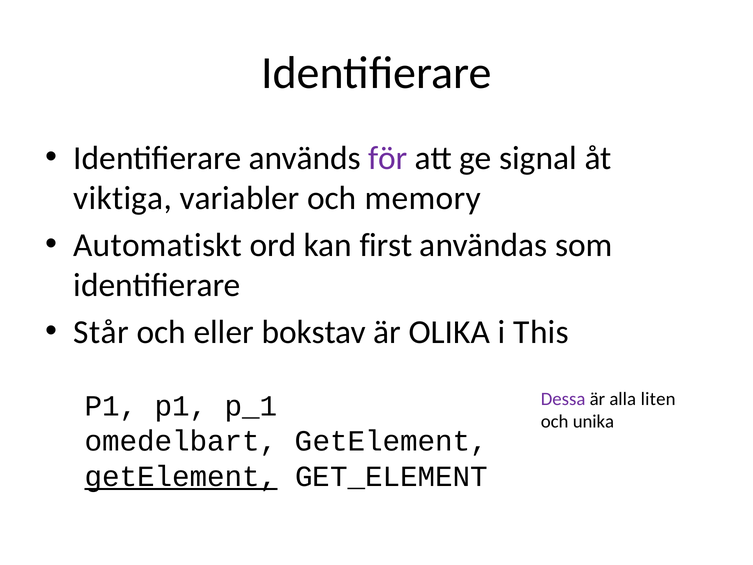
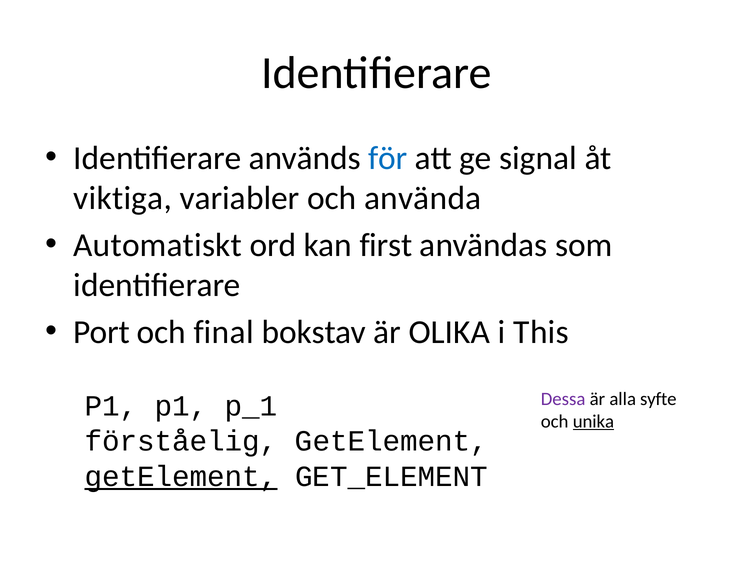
för colour: purple -> blue
memory: memory -> använda
Står: Står -> Port
eller: eller -> final
liten: liten -> syfte
unika underline: none -> present
omedelbart: omedelbart -> förståelig
